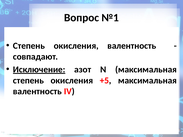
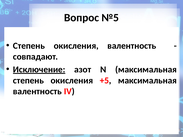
№1: №1 -> №5
